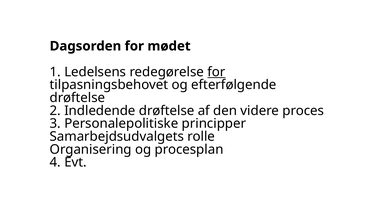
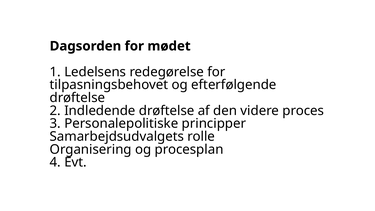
for at (216, 72) underline: present -> none
